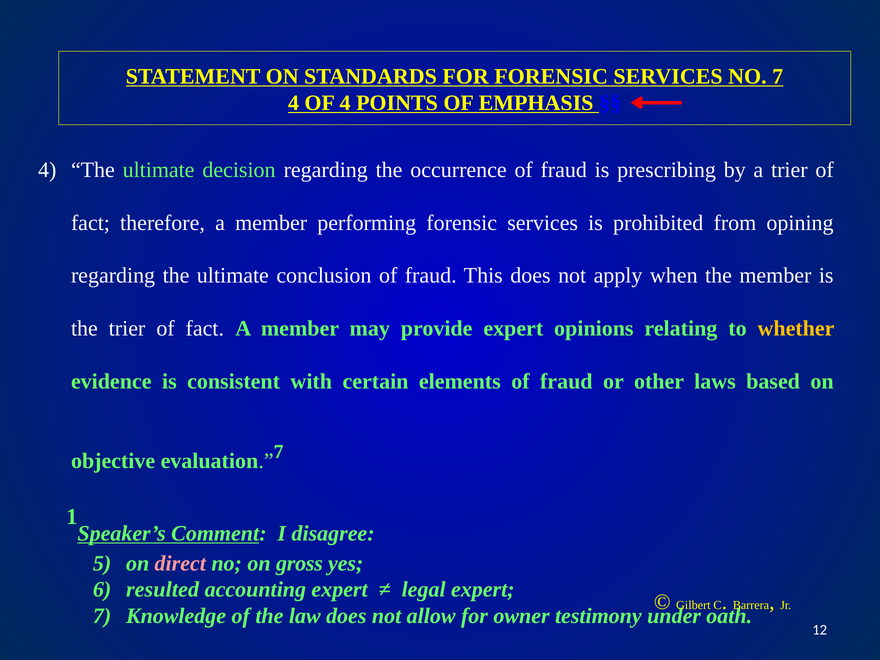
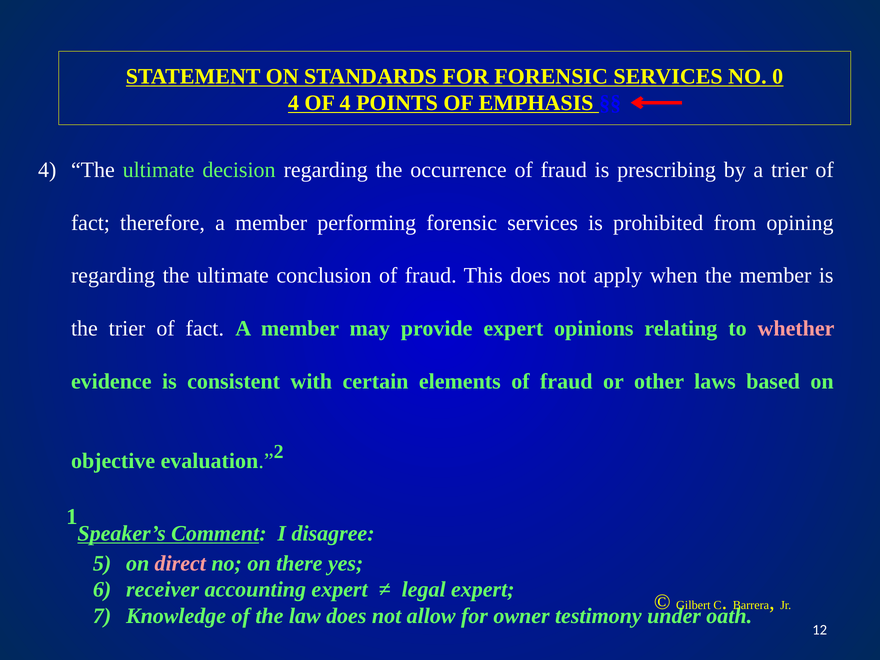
NO 7: 7 -> 0
whether colour: yellow -> pink
7 at (279, 452): 7 -> 2
gross: gross -> there
resulted: resulted -> receiver
